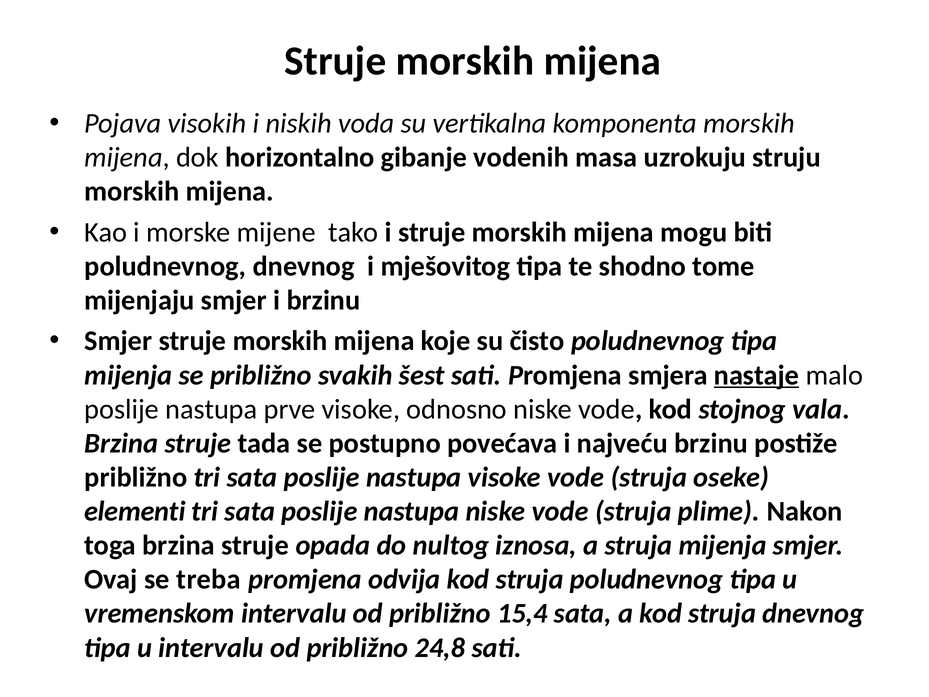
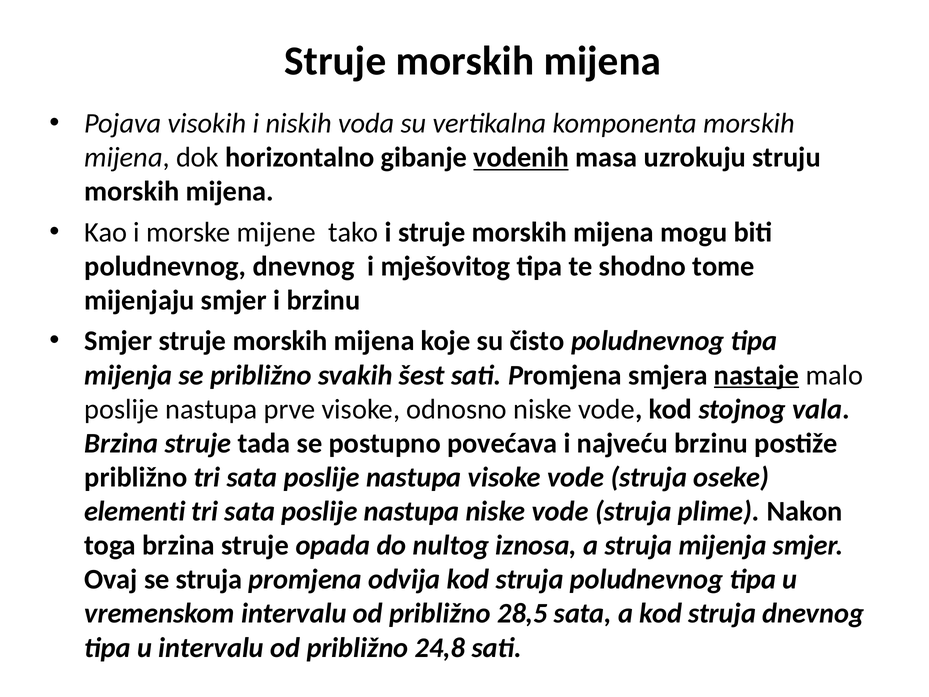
vodenih underline: none -> present
se treba: treba -> struja
15,4: 15,4 -> 28,5
